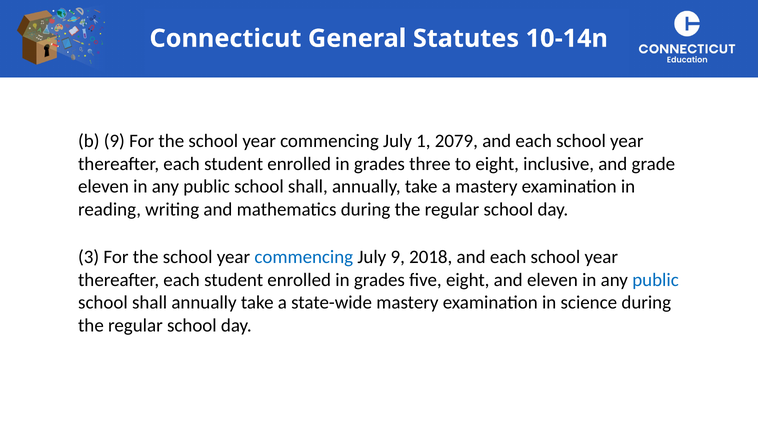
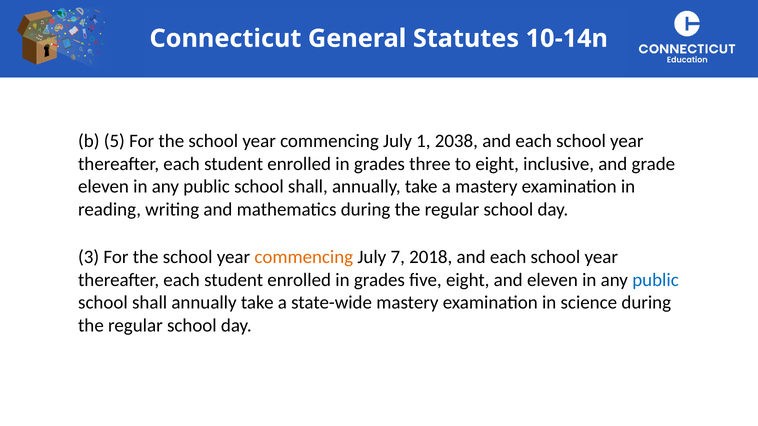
b 9: 9 -> 5
2079: 2079 -> 2038
commencing at (304, 257) colour: blue -> orange
July 9: 9 -> 7
